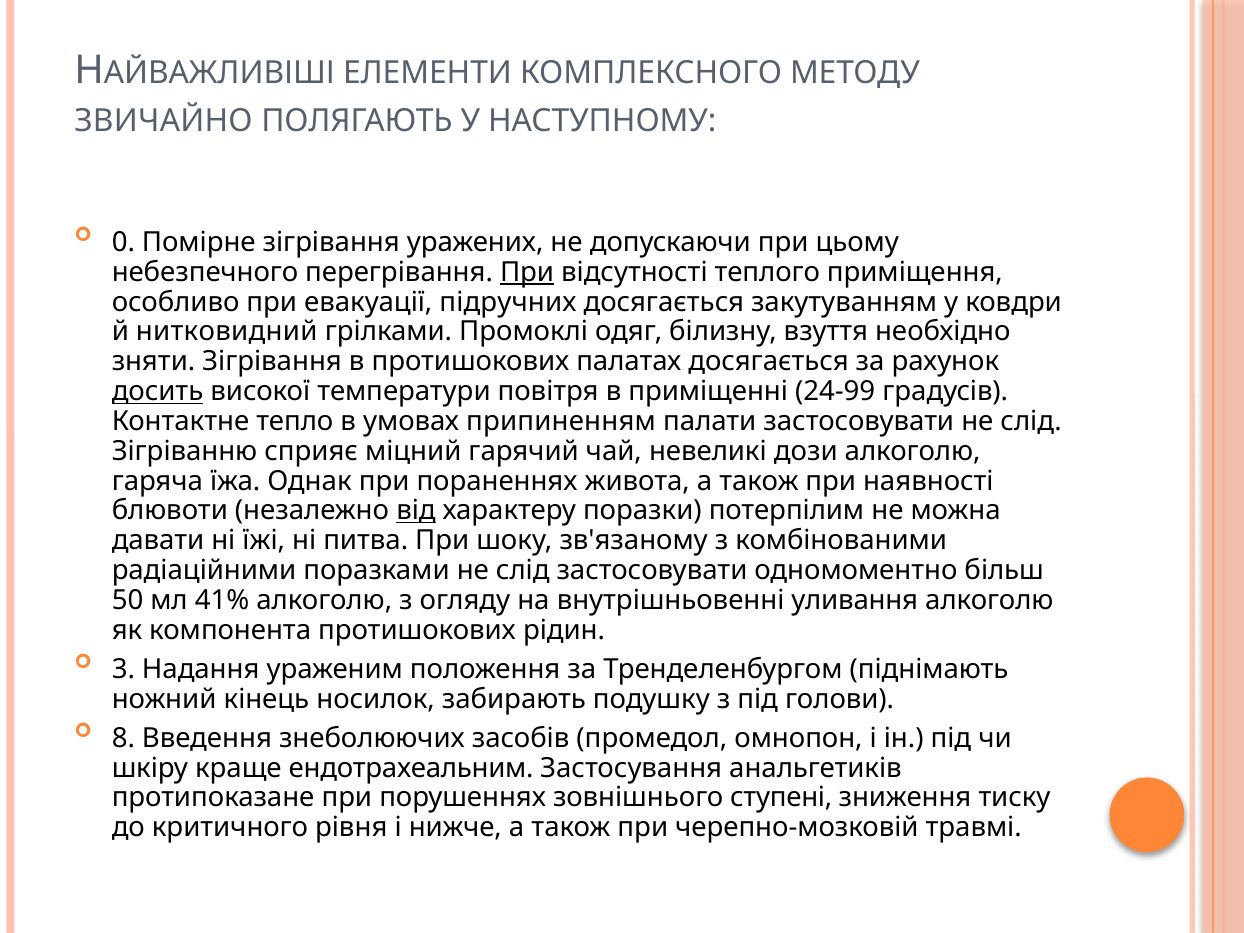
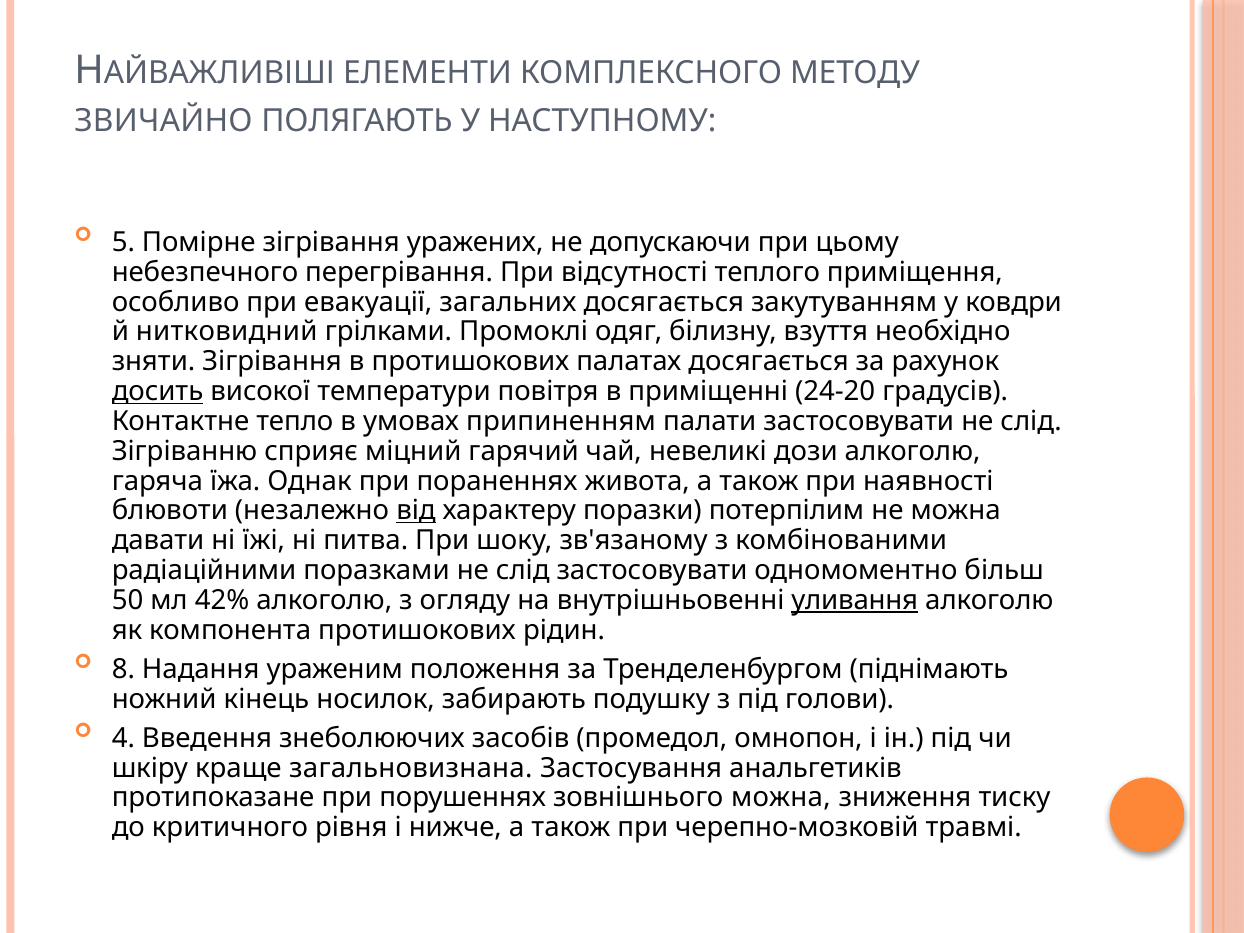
0: 0 -> 5
При at (527, 272) underline: present -> none
підручних: підручних -> загальних
24-99: 24-99 -> 24-20
41%: 41% -> 42%
уливання underline: none -> present
3: 3 -> 8
8: 8 -> 4
ендотрахеальним: ендотрахеальним -> загальновизнана
зовнішнього ступені: ступені -> можна
